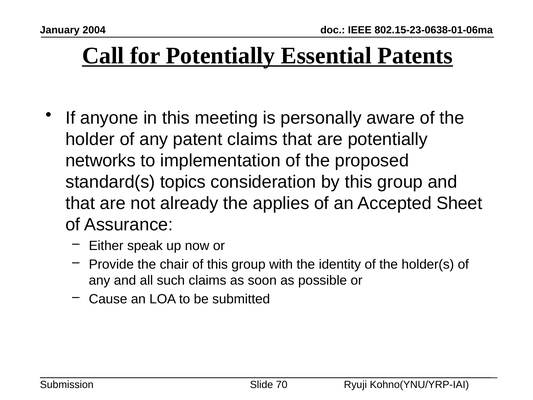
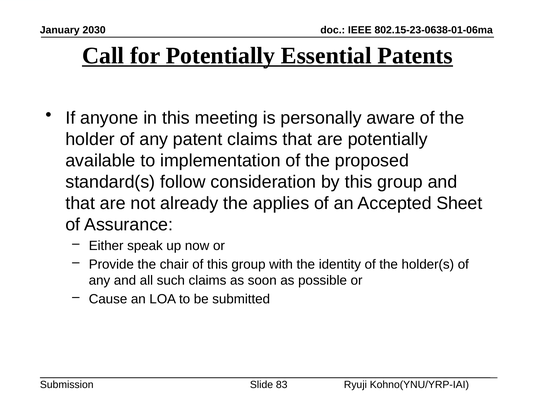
2004: 2004 -> 2030
networks: networks -> available
topics: topics -> follow
70: 70 -> 83
